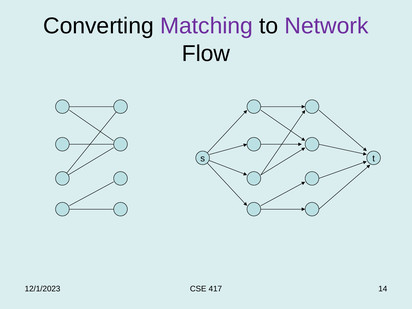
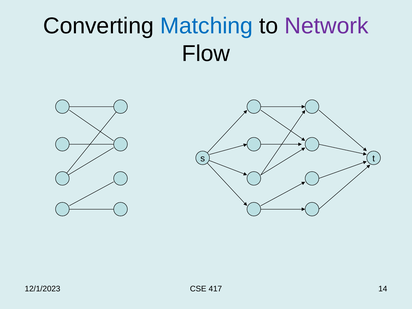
Matching colour: purple -> blue
